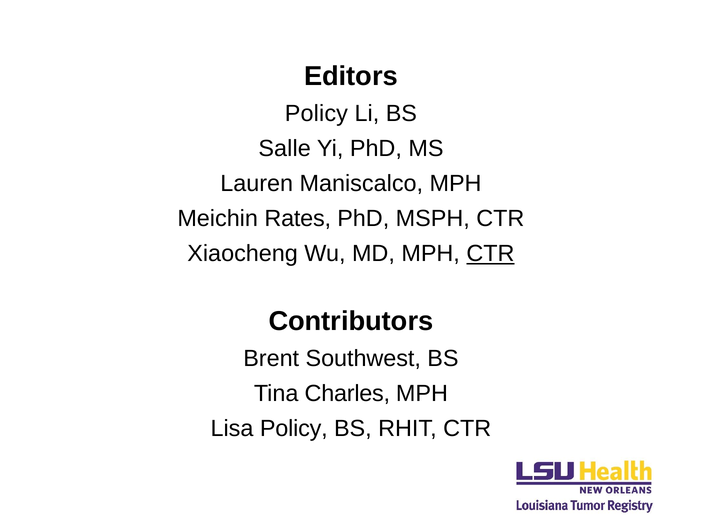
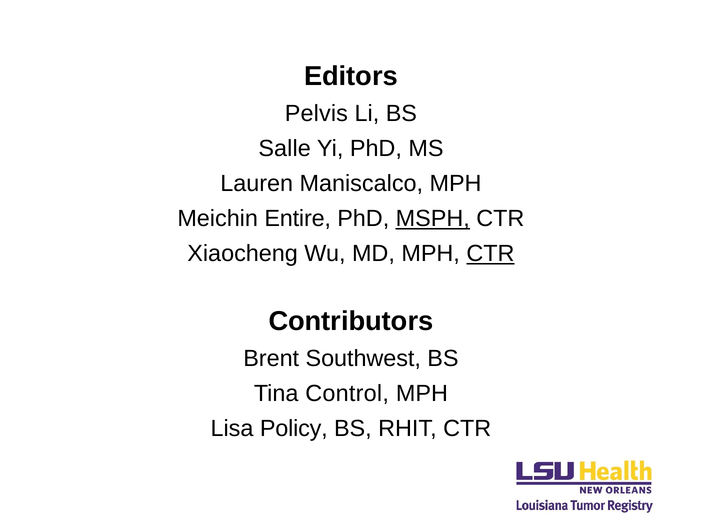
Policy at (316, 114): Policy -> Pelvis
Rates: Rates -> Entire
MSPH underline: none -> present
Charles: Charles -> Control
